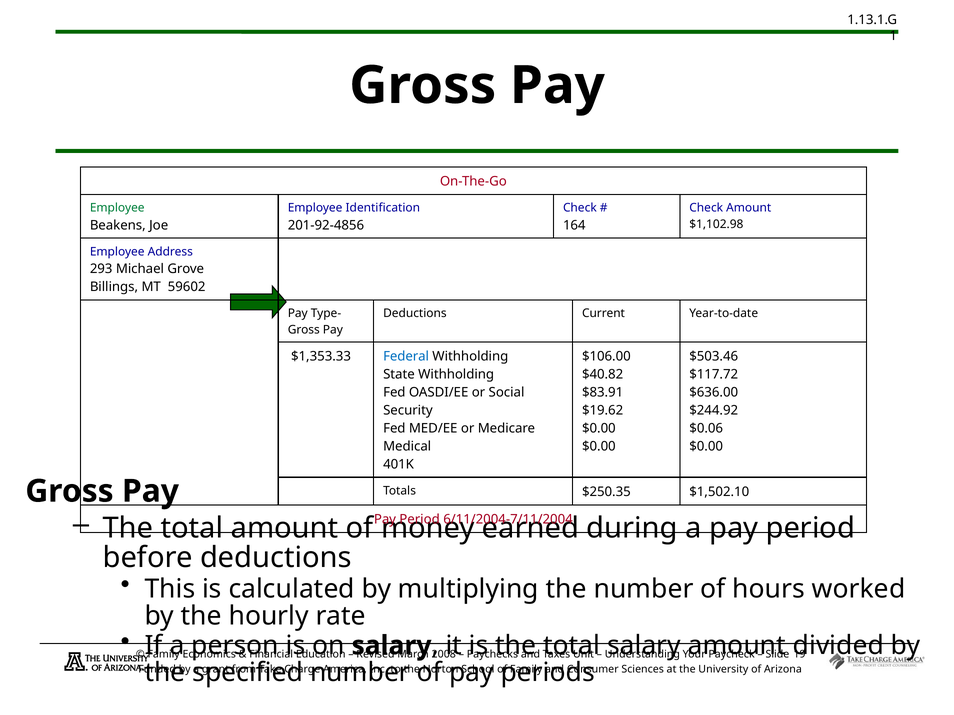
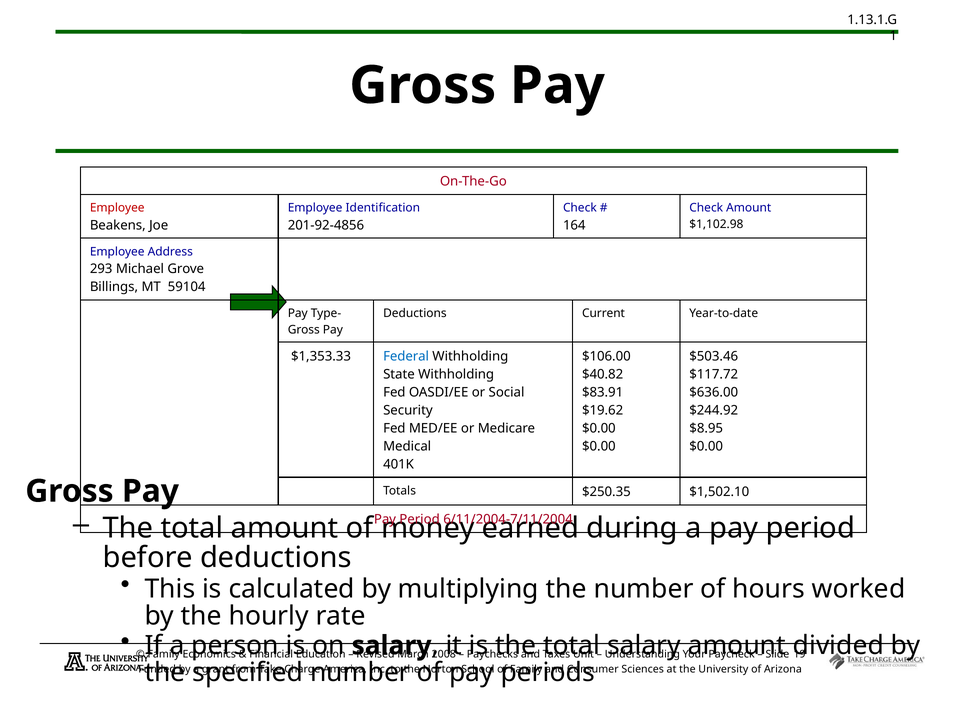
Employee at (117, 208) colour: green -> red
59602: 59602 -> 59104
$0.06: $0.06 -> $8.95
